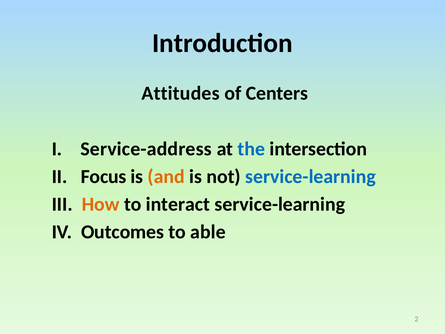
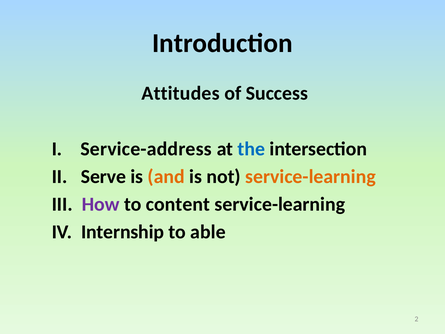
Centers: Centers -> Success
Focus: Focus -> Serve
service-learning at (311, 177) colour: blue -> orange
How colour: orange -> purple
interact: interact -> content
Outcomes: Outcomes -> Internship
